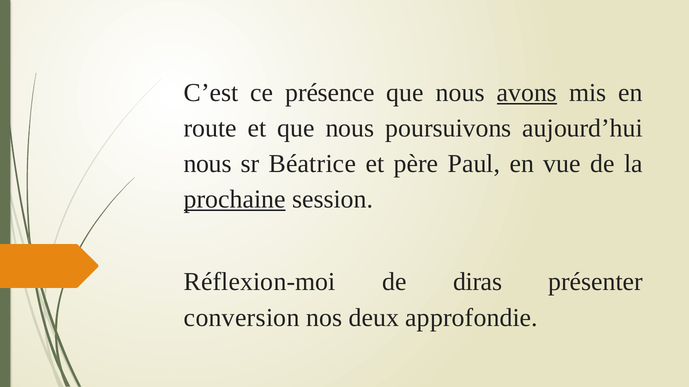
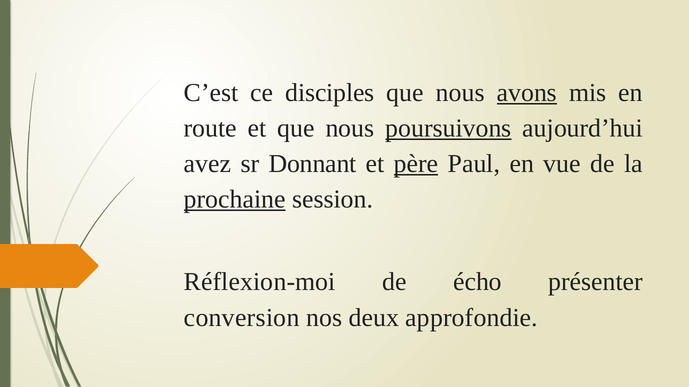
présence: présence -> disciples
poursuivons underline: none -> present
nous at (208, 164): nous -> avez
Béatrice: Béatrice -> Donnant
père underline: none -> present
diras: diras -> écho
